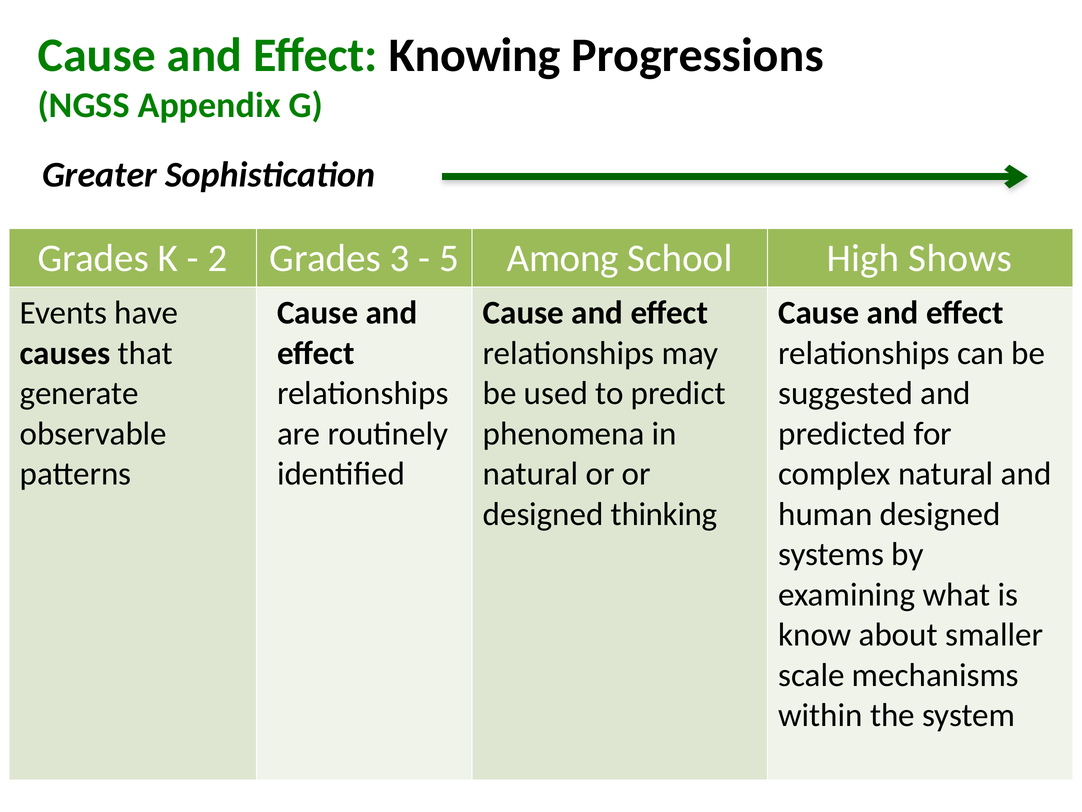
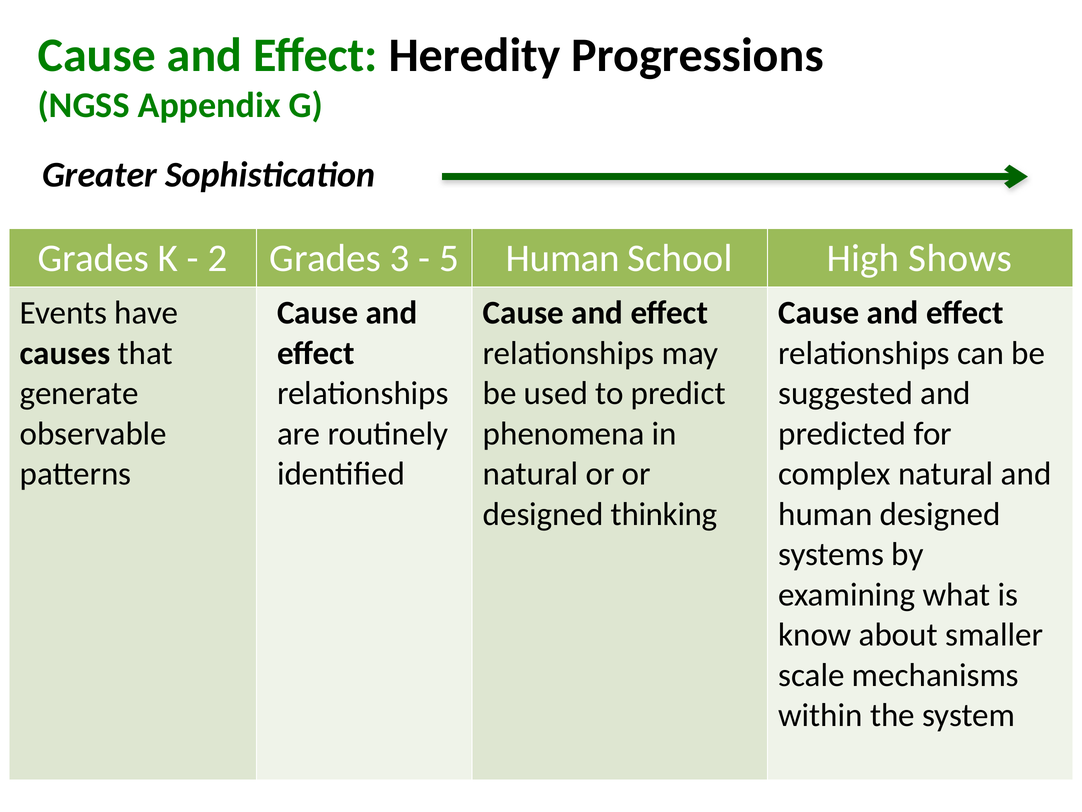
Knowing: Knowing -> Heredity
5 Among: Among -> Human
